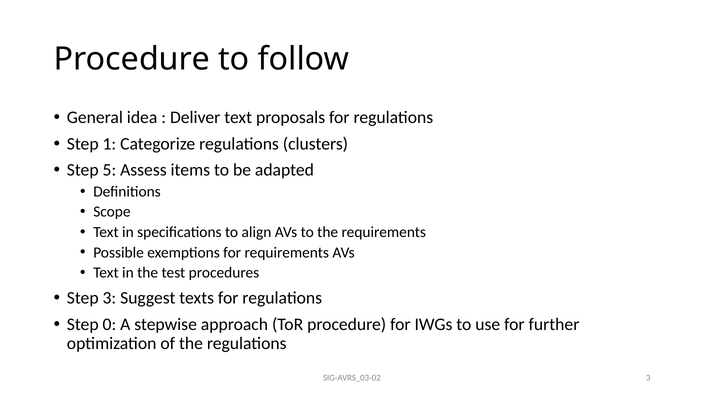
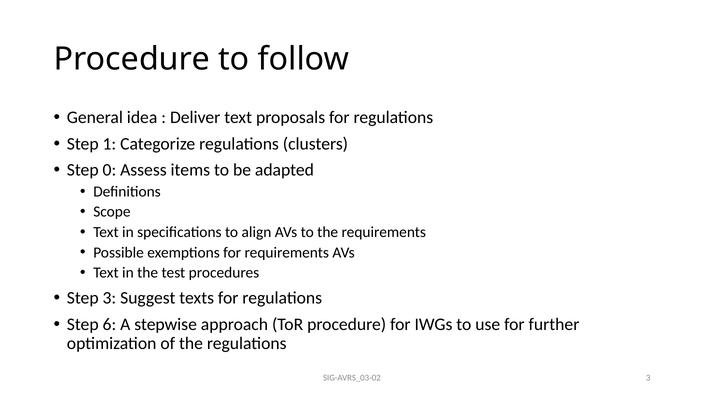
5: 5 -> 0
0: 0 -> 6
